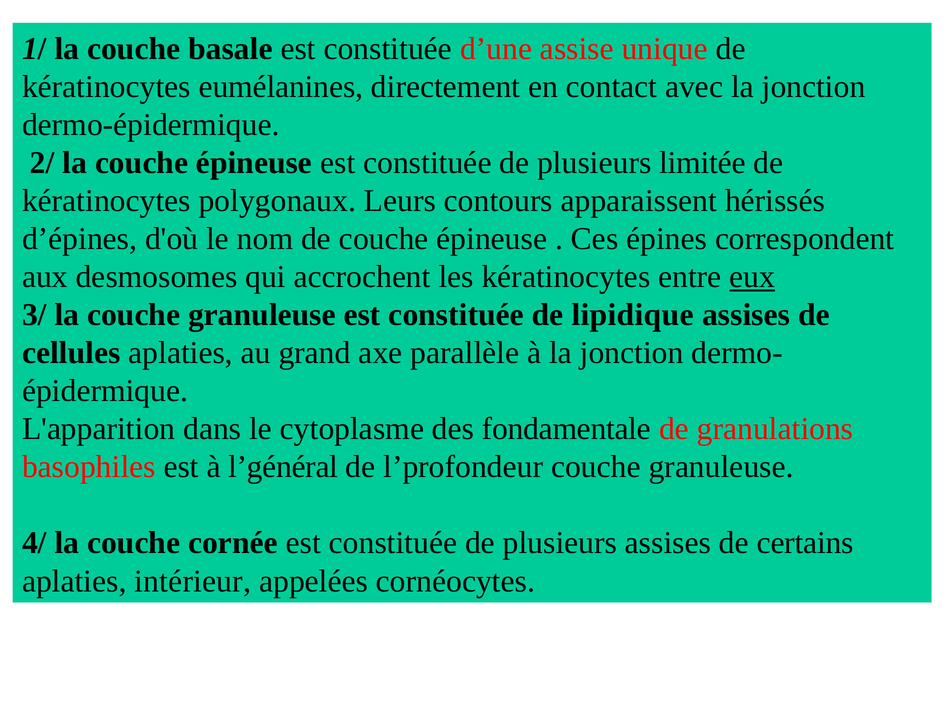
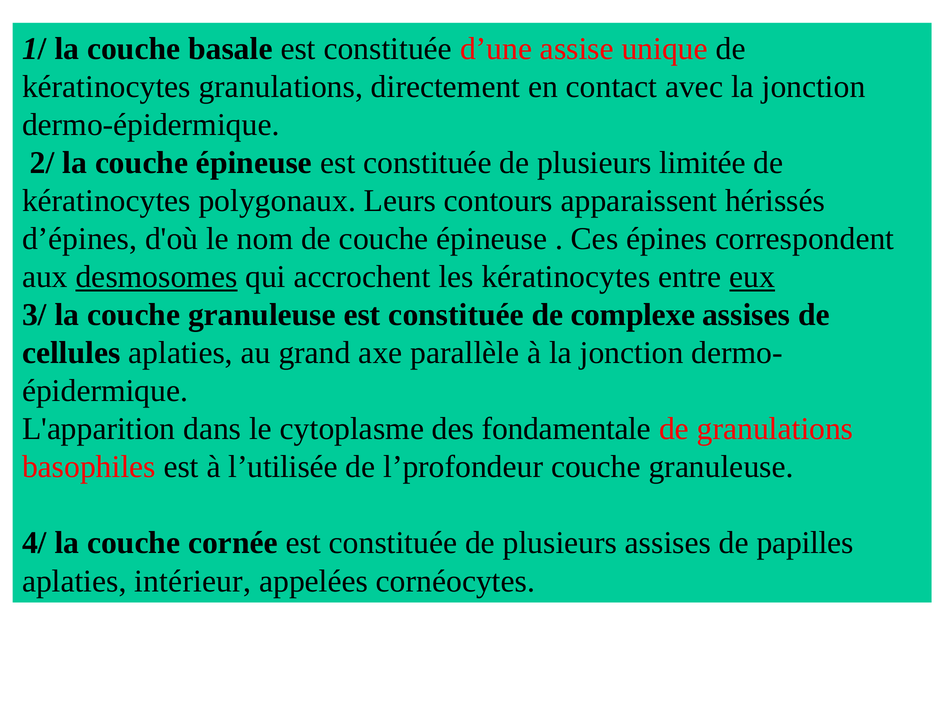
kératinocytes eumélanines: eumélanines -> granulations
desmosomes underline: none -> present
lipidique: lipidique -> complexe
l’général: l’général -> l’utilisée
certains: certains -> papilles
